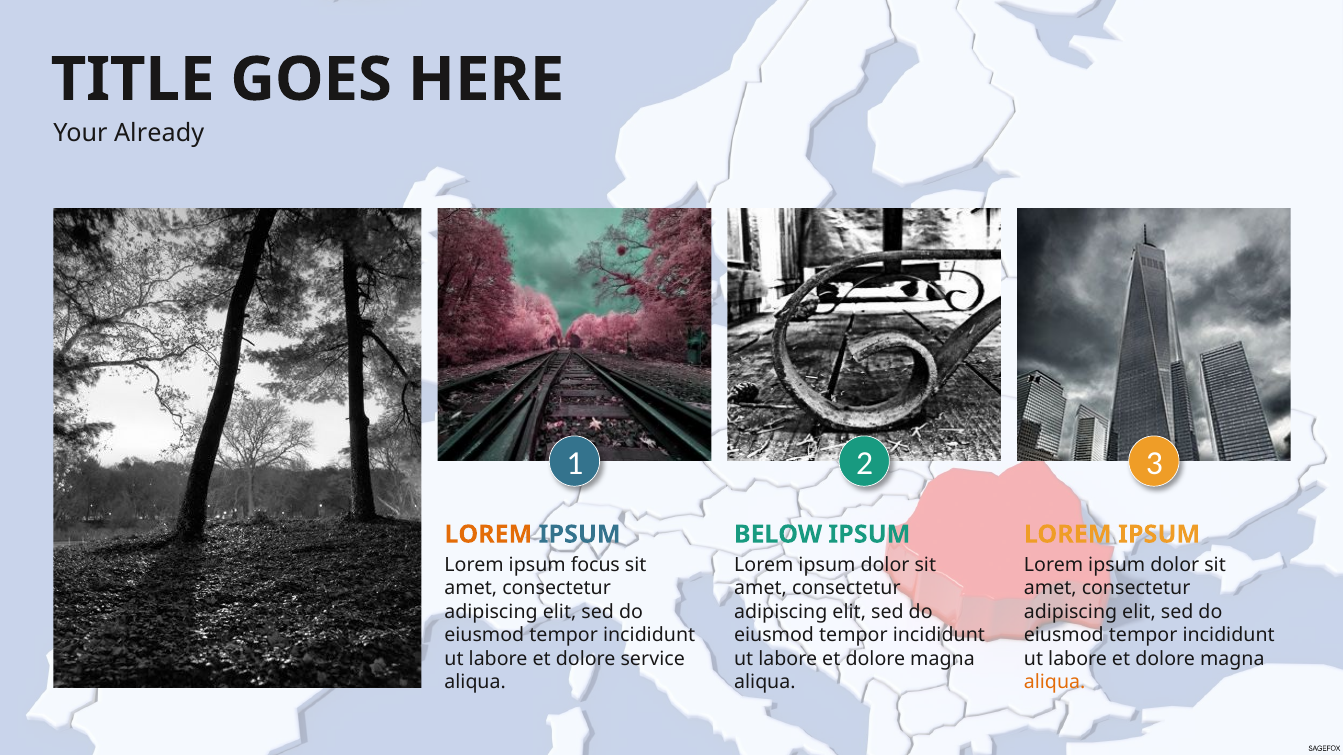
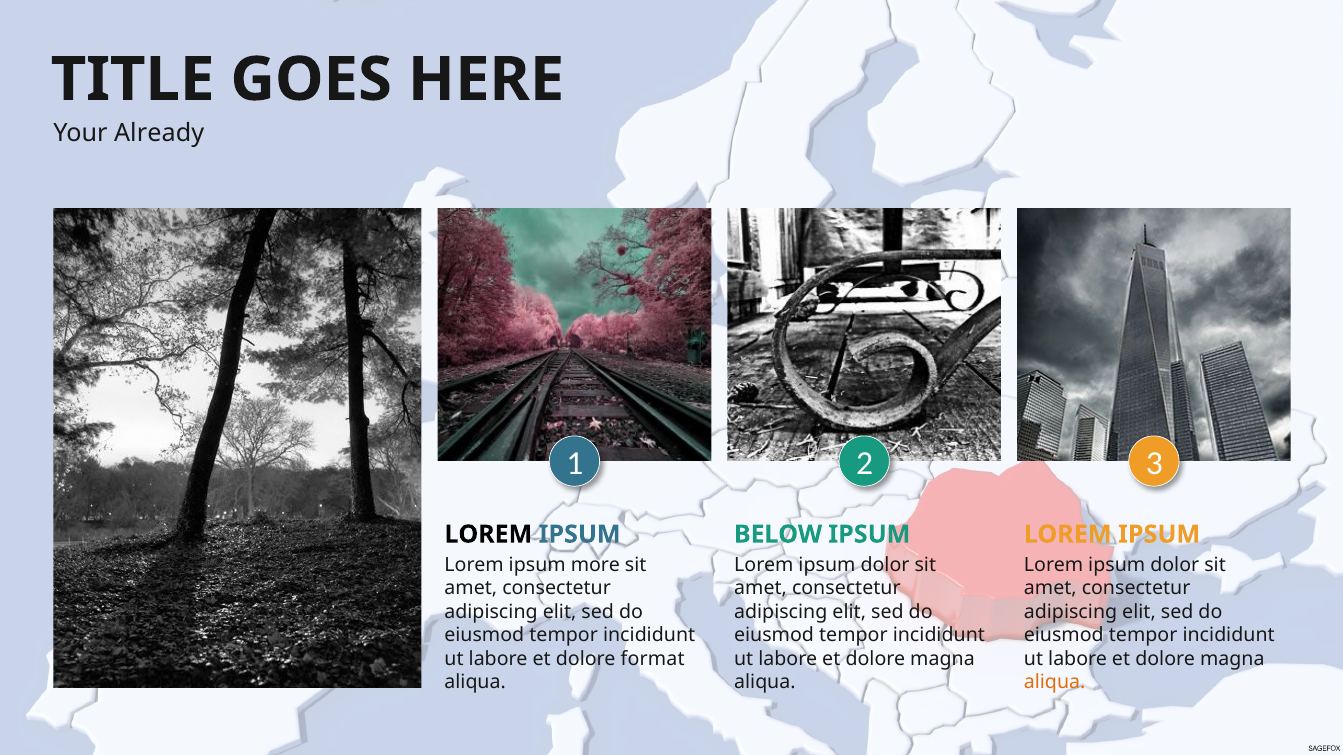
LOREM at (488, 535) colour: orange -> black
focus: focus -> more
service: service -> format
